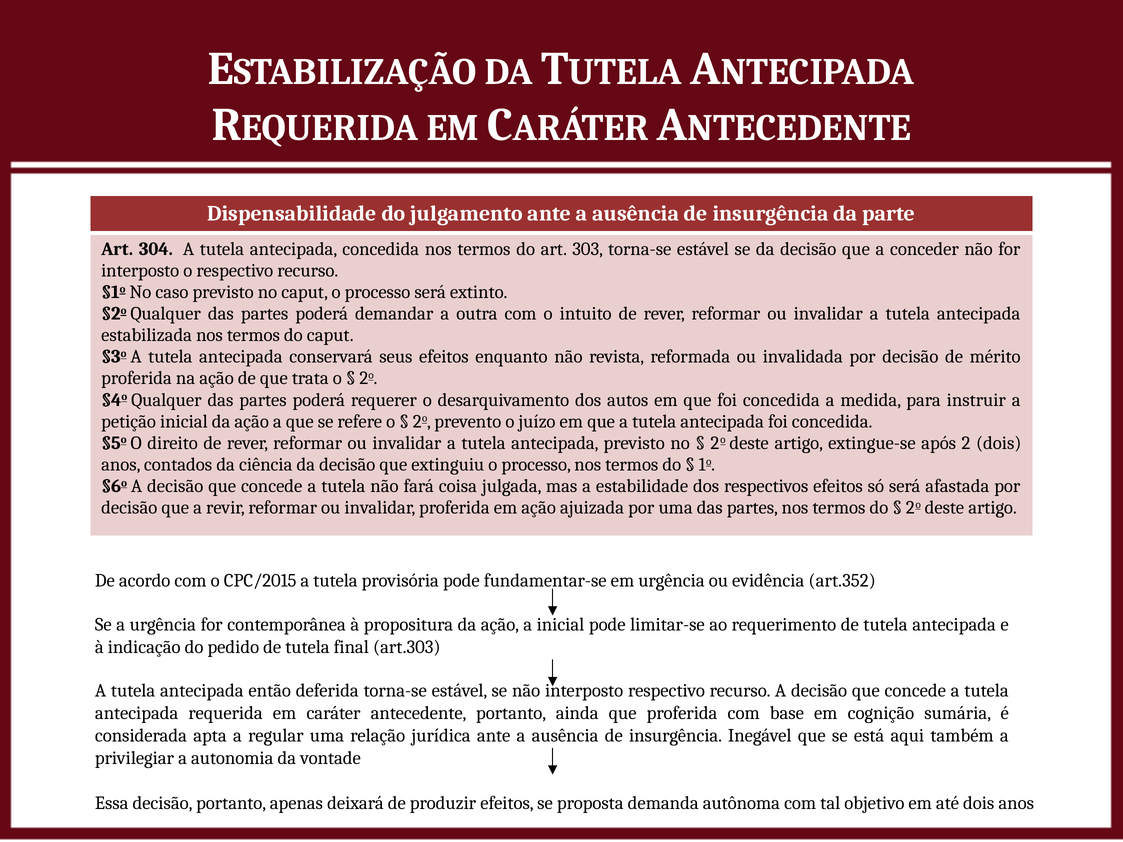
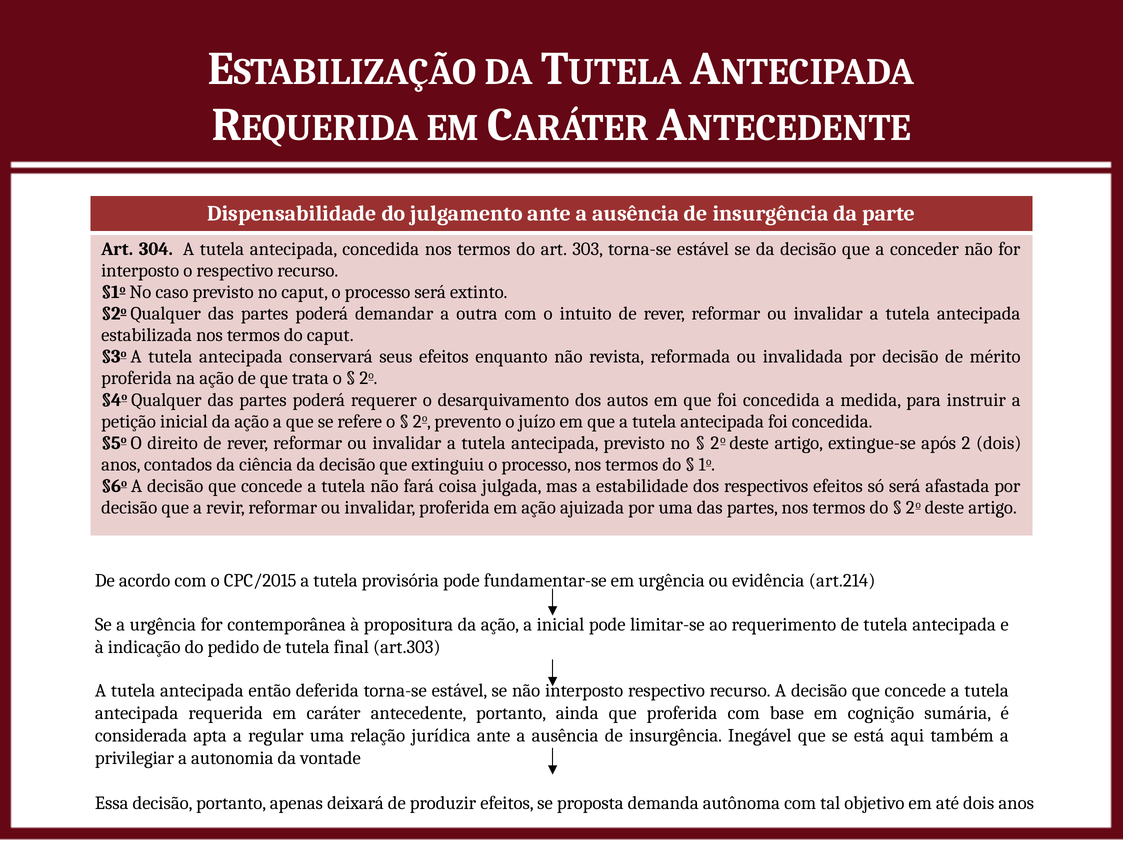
art.352: art.352 -> art.214
